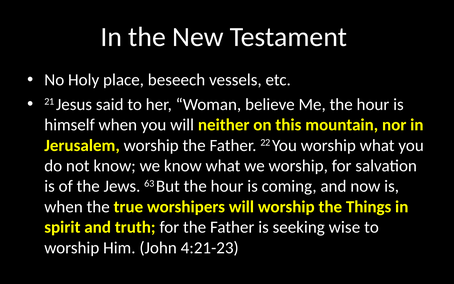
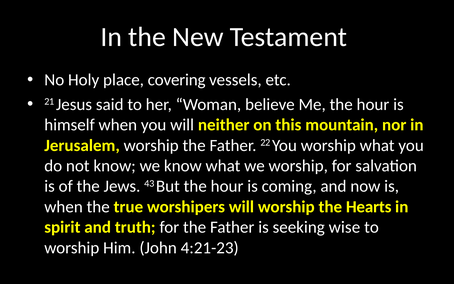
beseech: beseech -> covering
63: 63 -> 43
Things: Things -> Hearts
